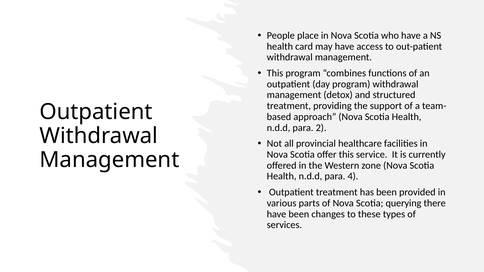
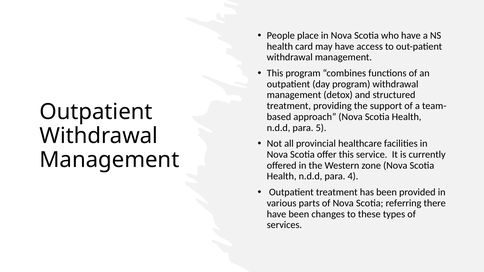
2: 2 -> 5
querying: querying -> referring
